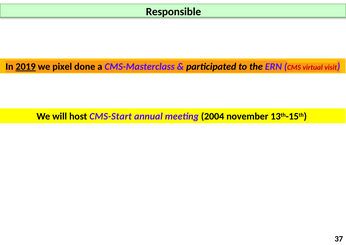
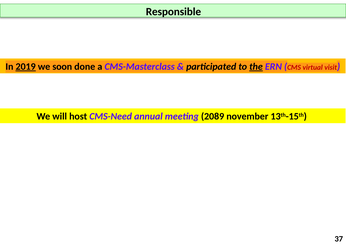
pixel: pixel -> soon
the underline: none -> present
CMS-Start: CMS-Start -> CMS-Need
2004: 2004 -> 2089
